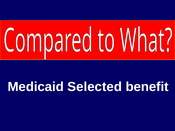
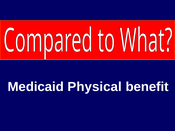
Selected: Selected -> Physical
